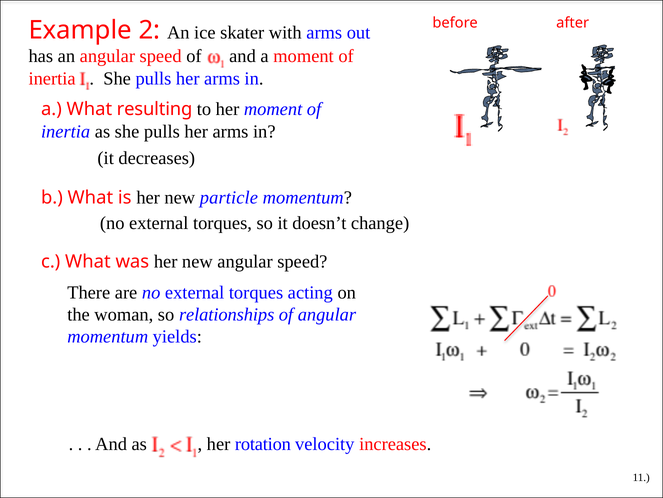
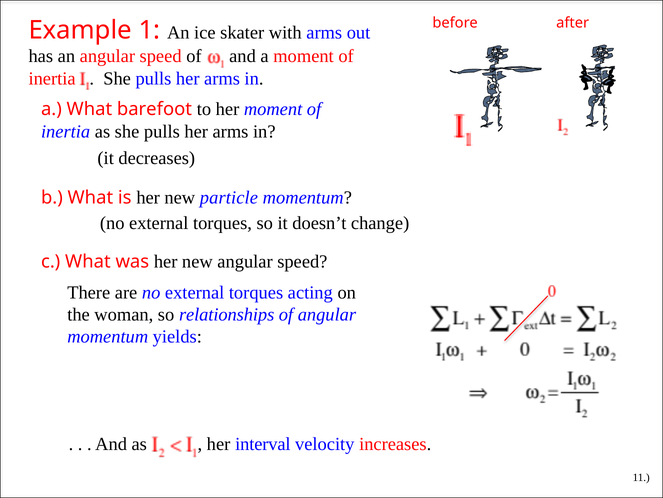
2: 2 -> 1
resulting: resulting -> barefoot
rotation: rotation -> interval
